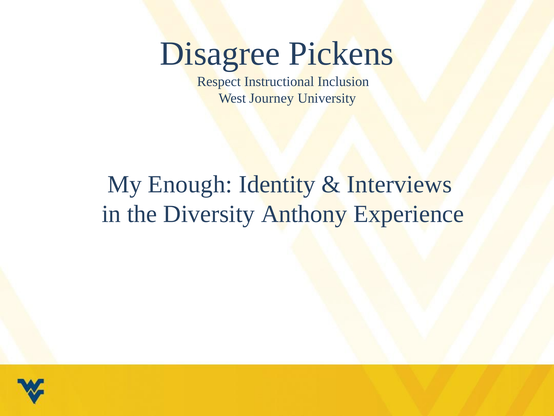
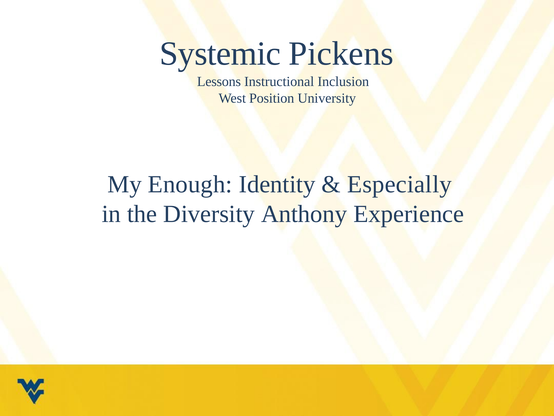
Disagree: Disagree -> Systemic
Respect: Respect -> Lessons
Journey: Journey -> Position
Interviews: Interviews -> Especially
